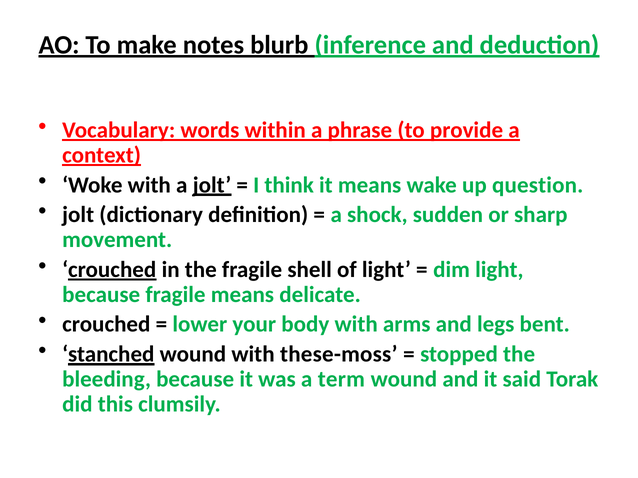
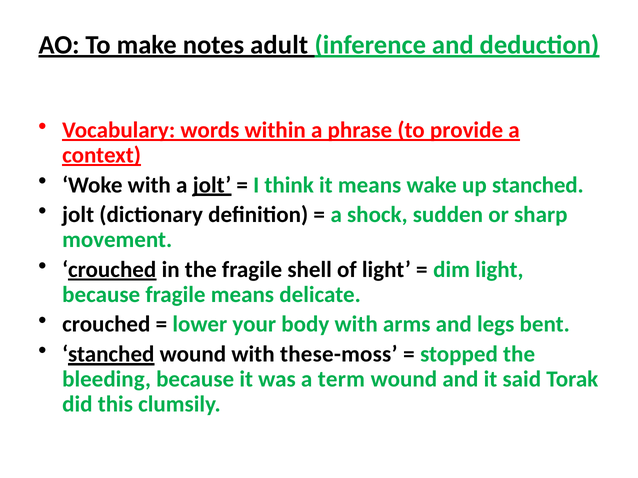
blurb: blurb -> adult
up question: question -> stanched
